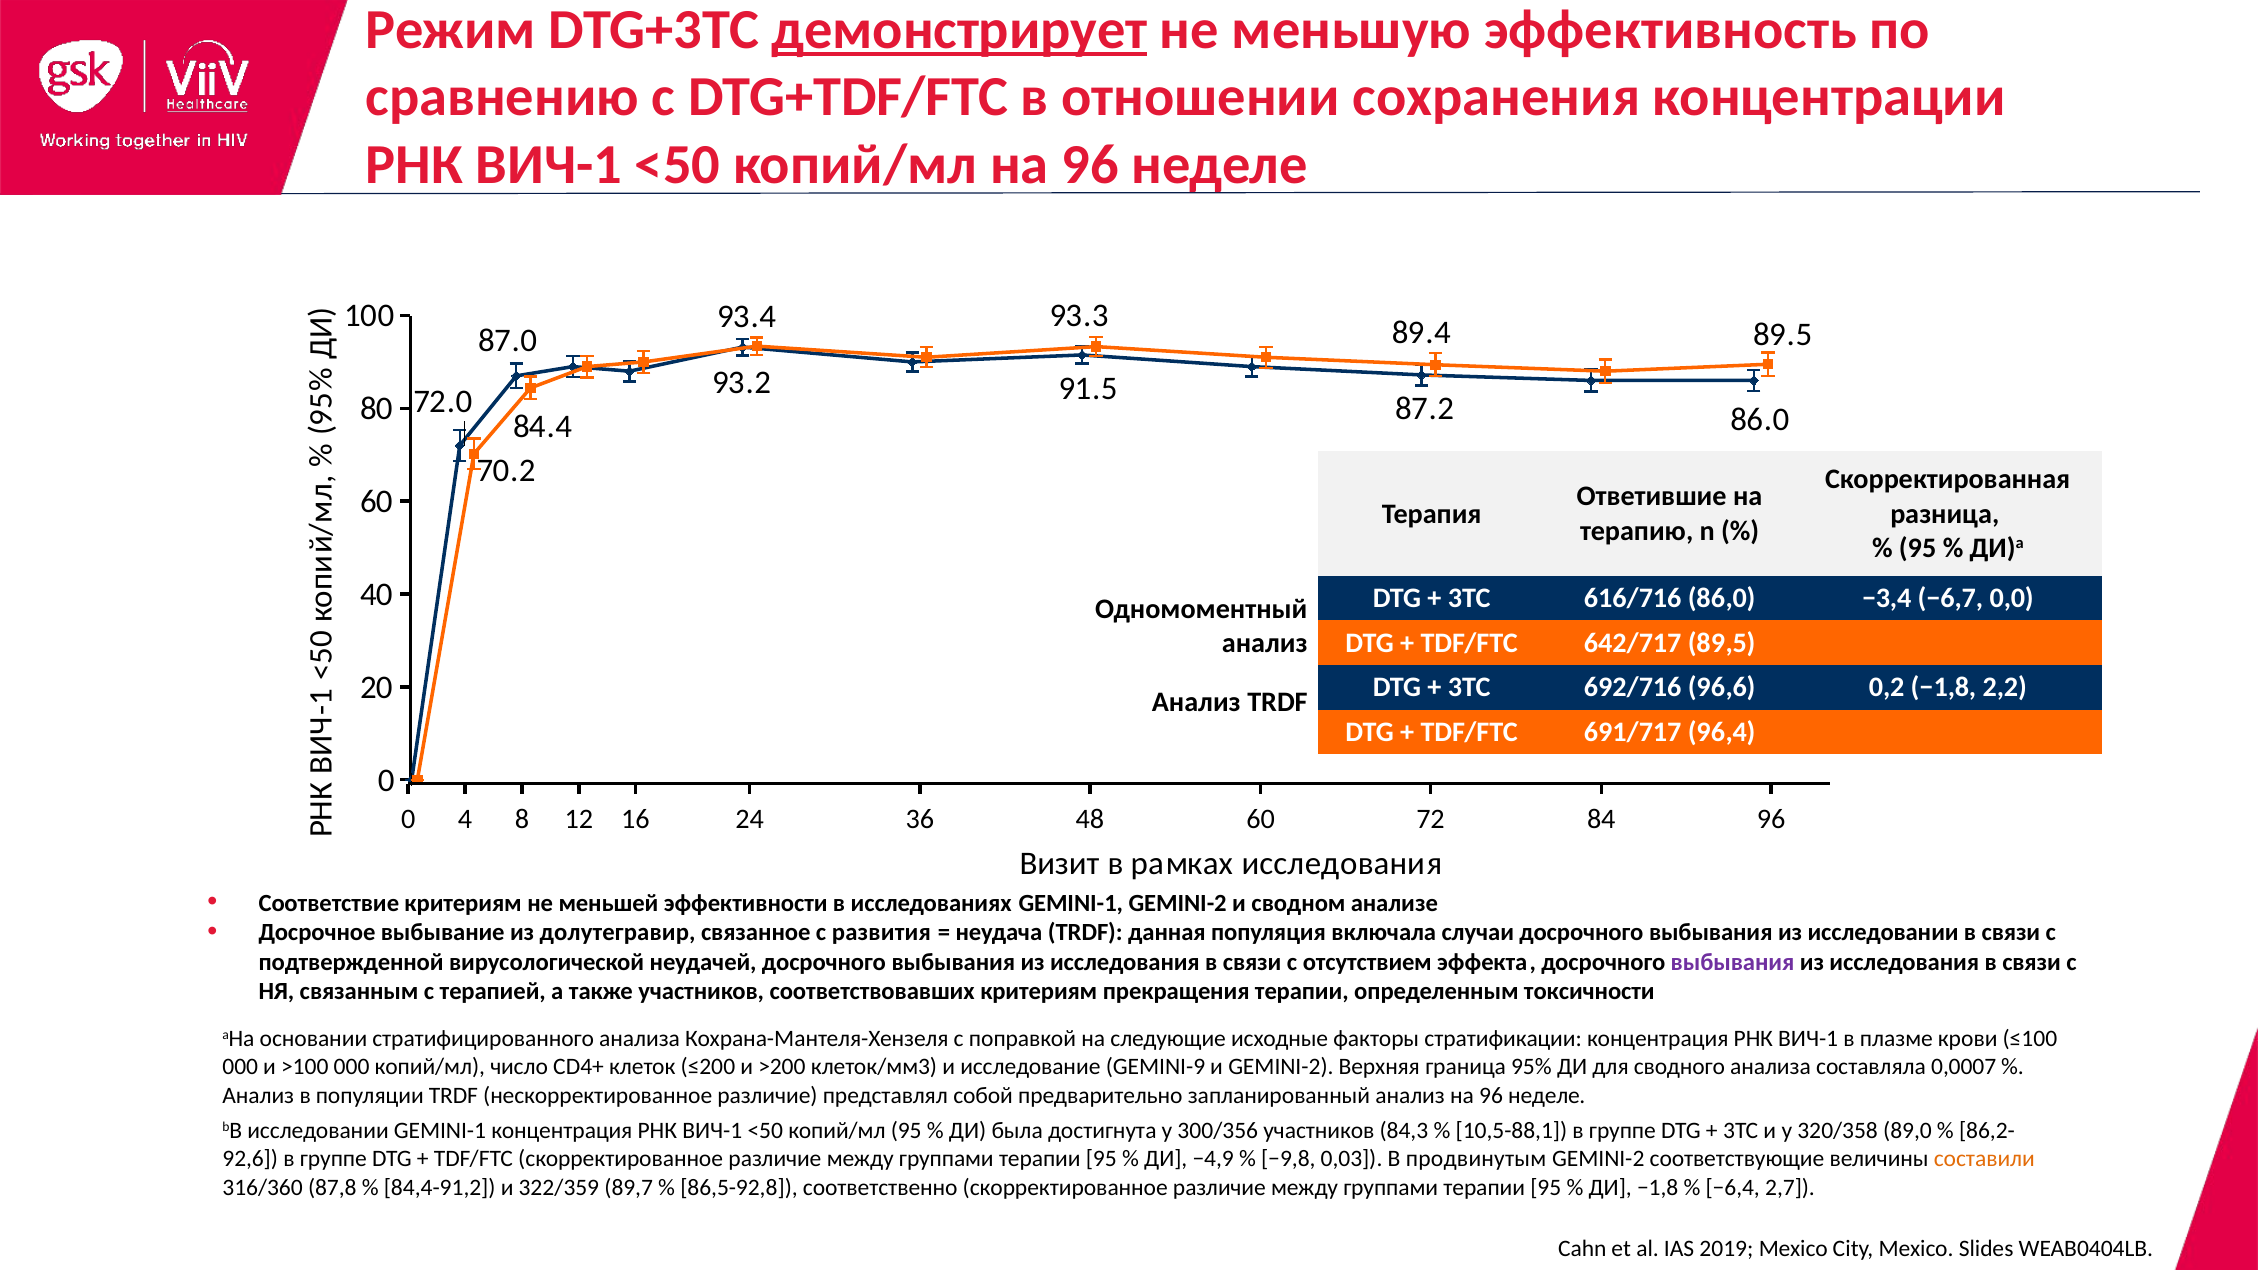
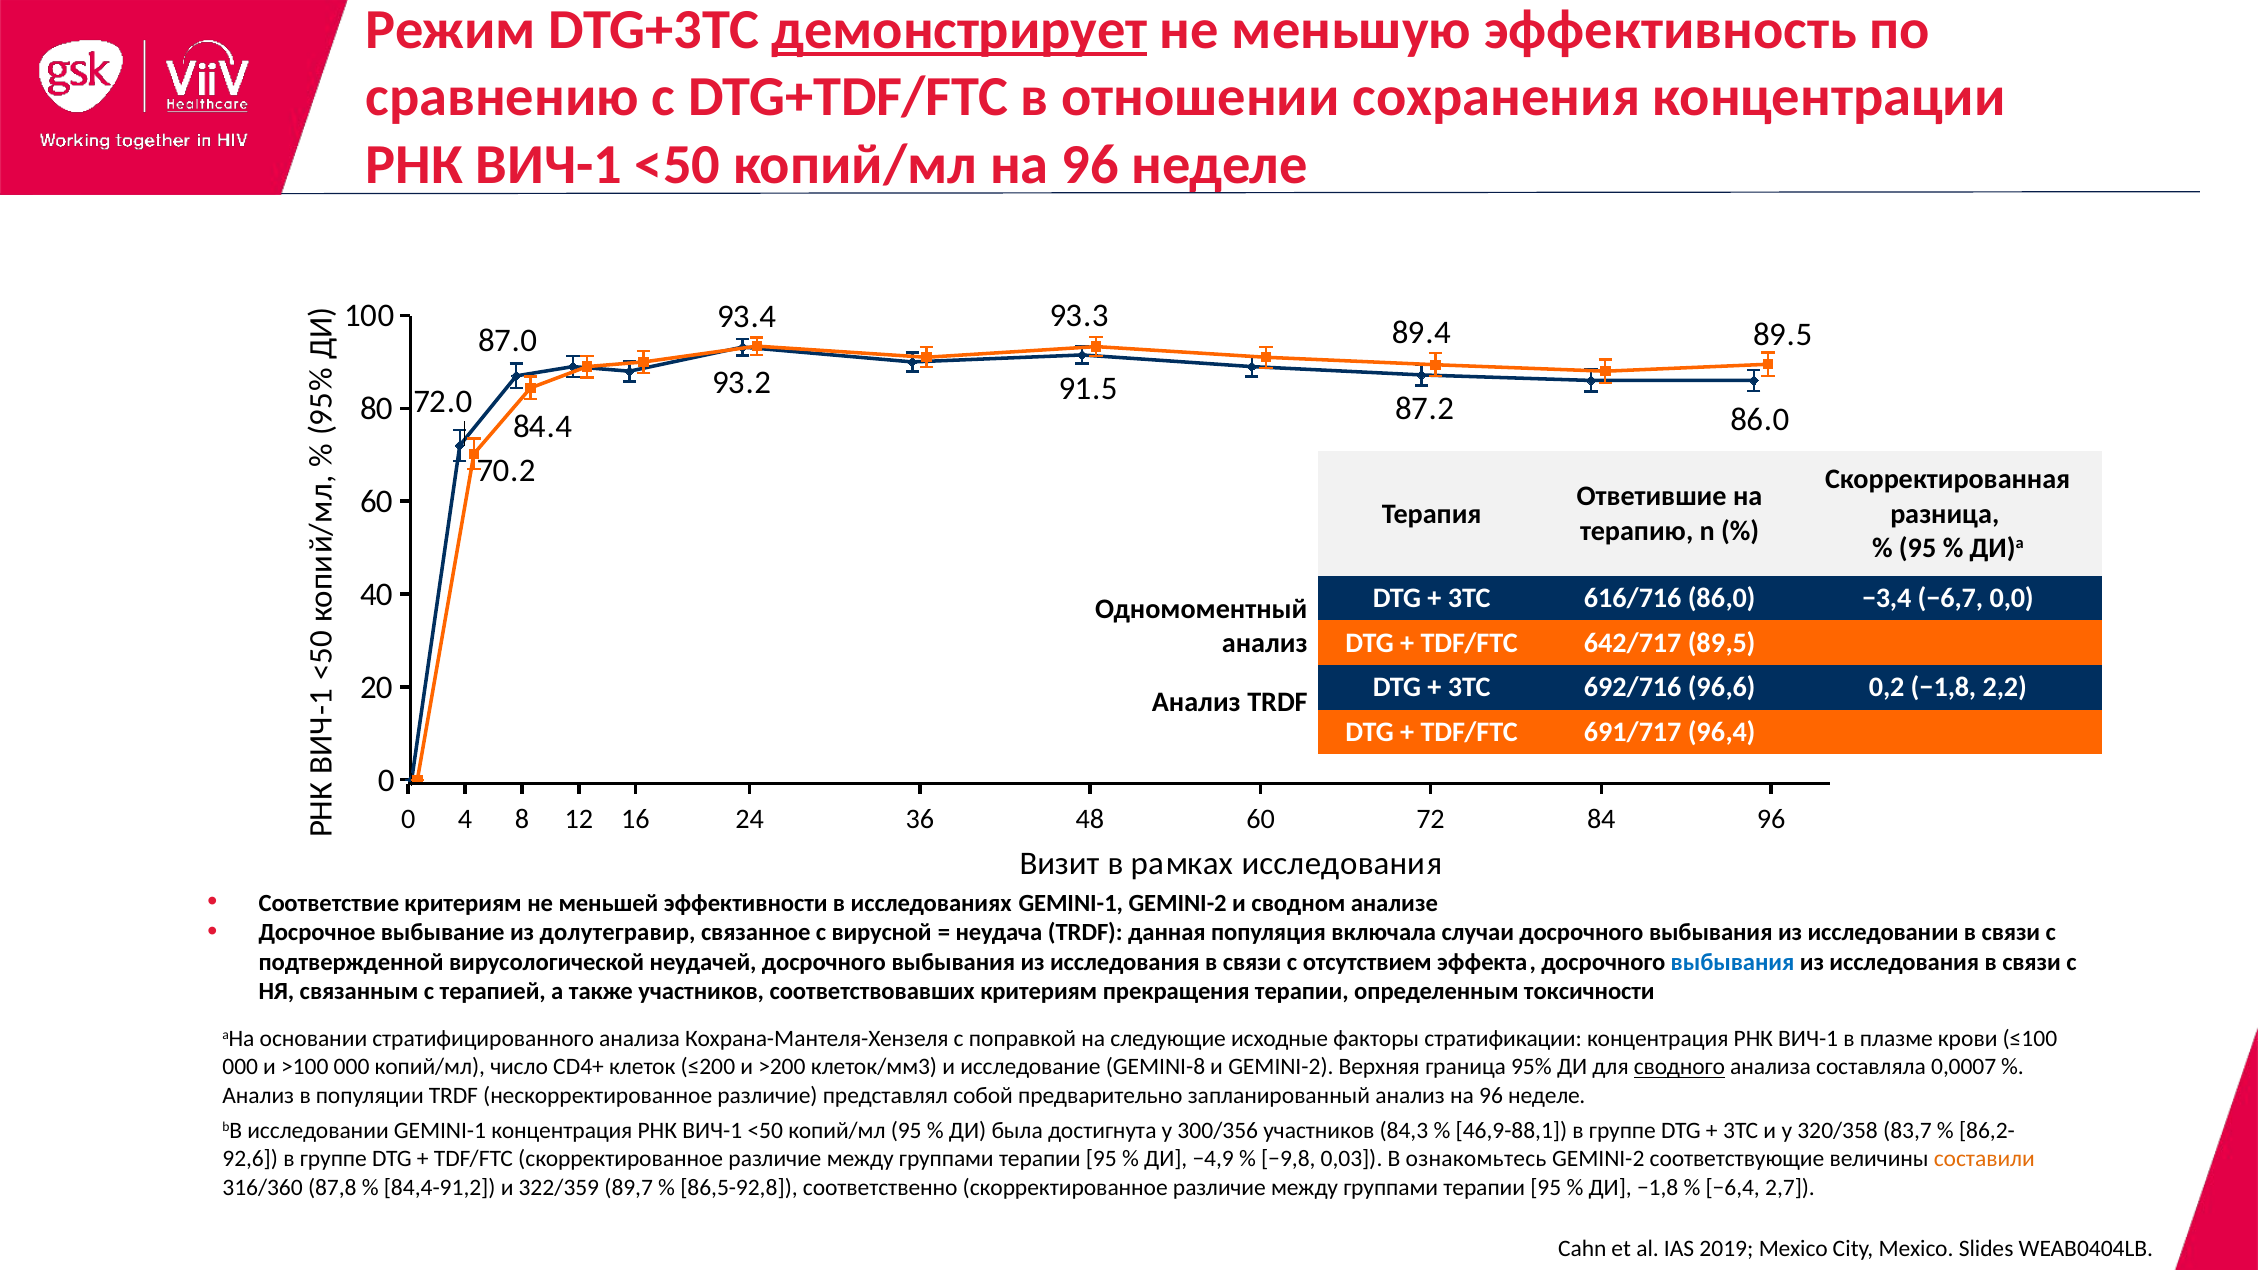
развития: развития -> вирусной
выбывания at (1733, 962) colour: purple -> blue
GEMINI-9: GEMINI-9 -> GEMINI-8
сводного underline: none -> present
10,5-88,1: 10,5-88,1 -> 46,9-88,1
89,0: 89,0 -> 83,7
продвинутым: продвинутым -> ознакомьтесь
